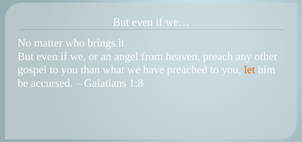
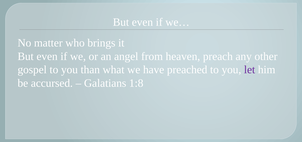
let colour: orange -> purple
